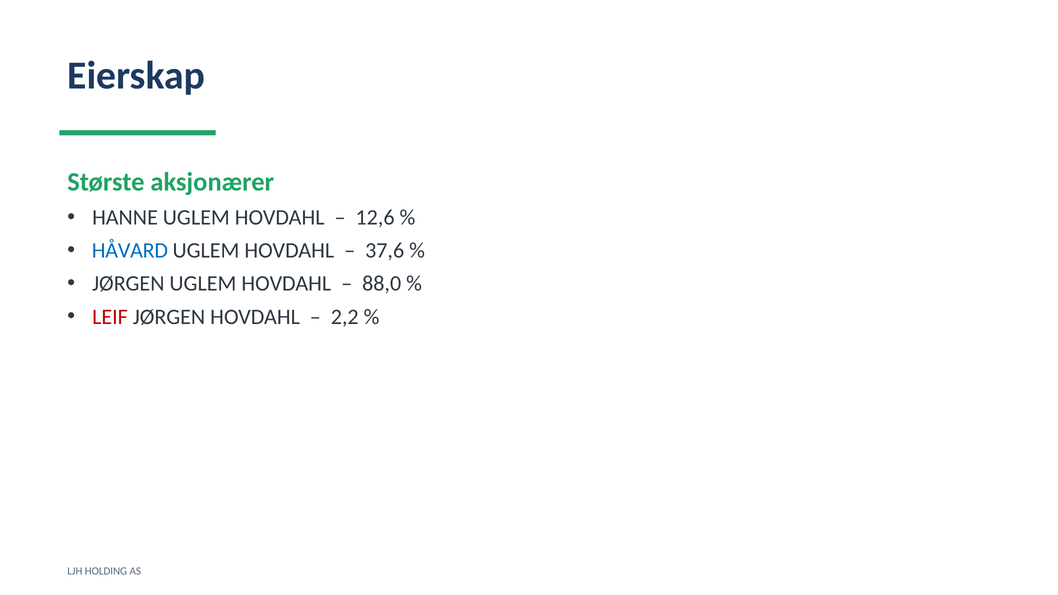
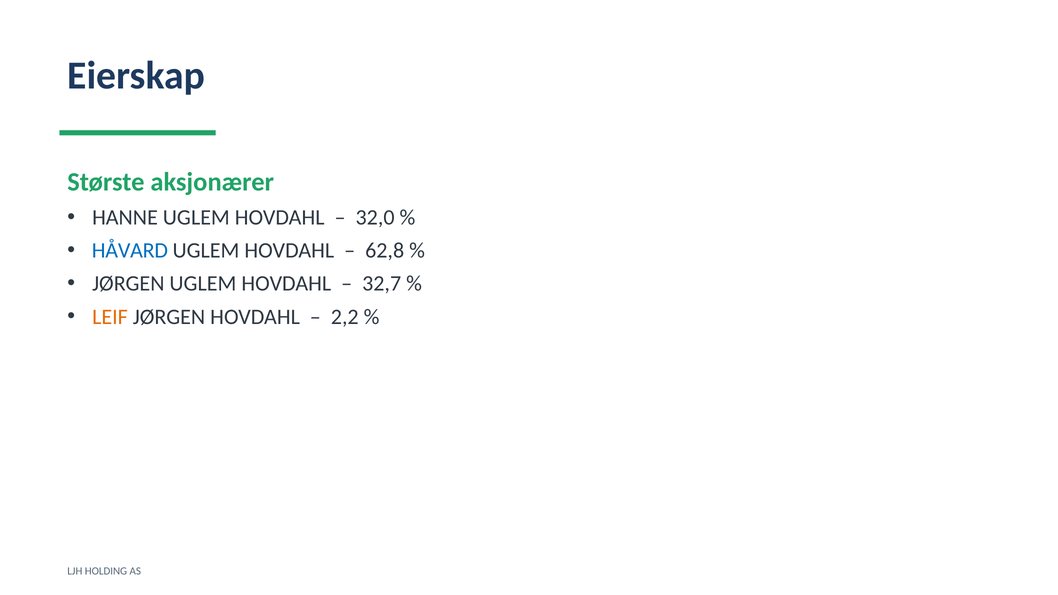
12,6: 12,6 -> 32,0
37,6: 37,6 -> 62,8
88,0: 88,0 -> 32,7
LEIF colour: red -> orange
